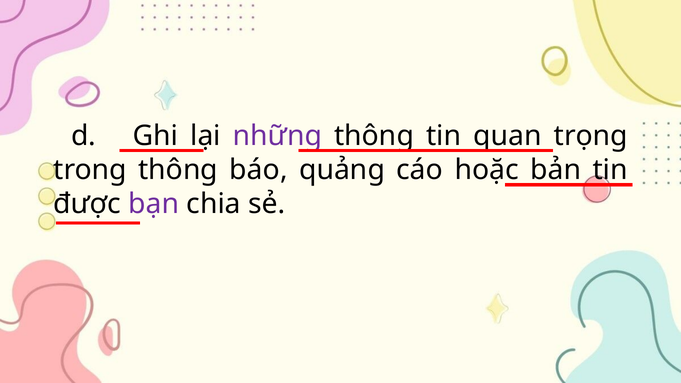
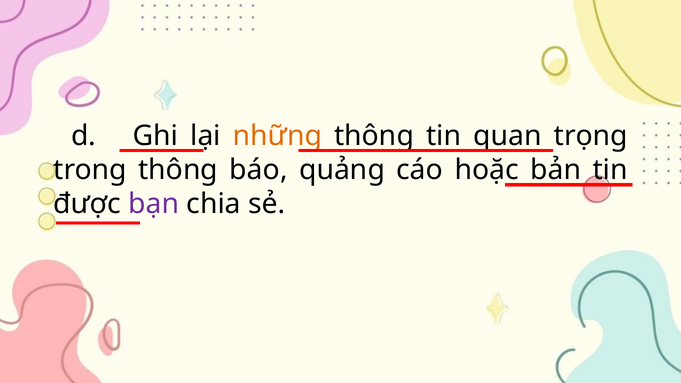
những colour: purple -> orange
